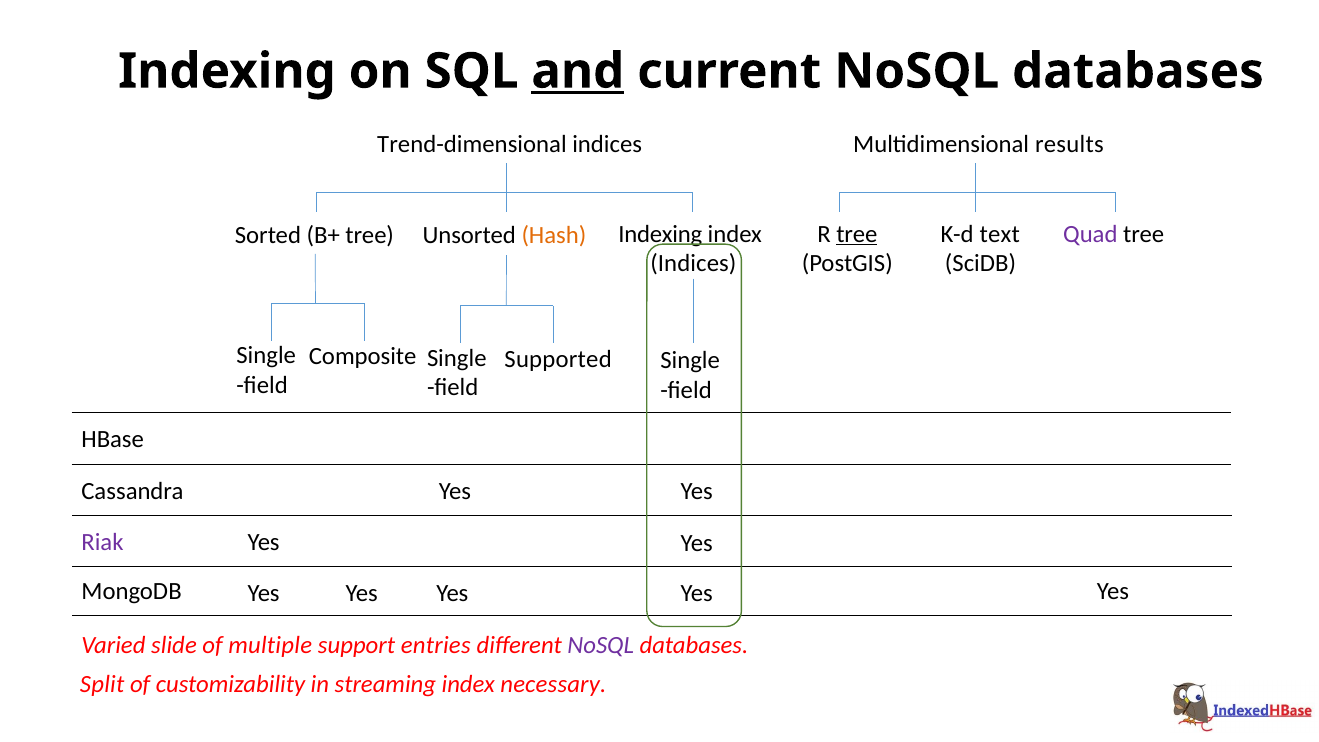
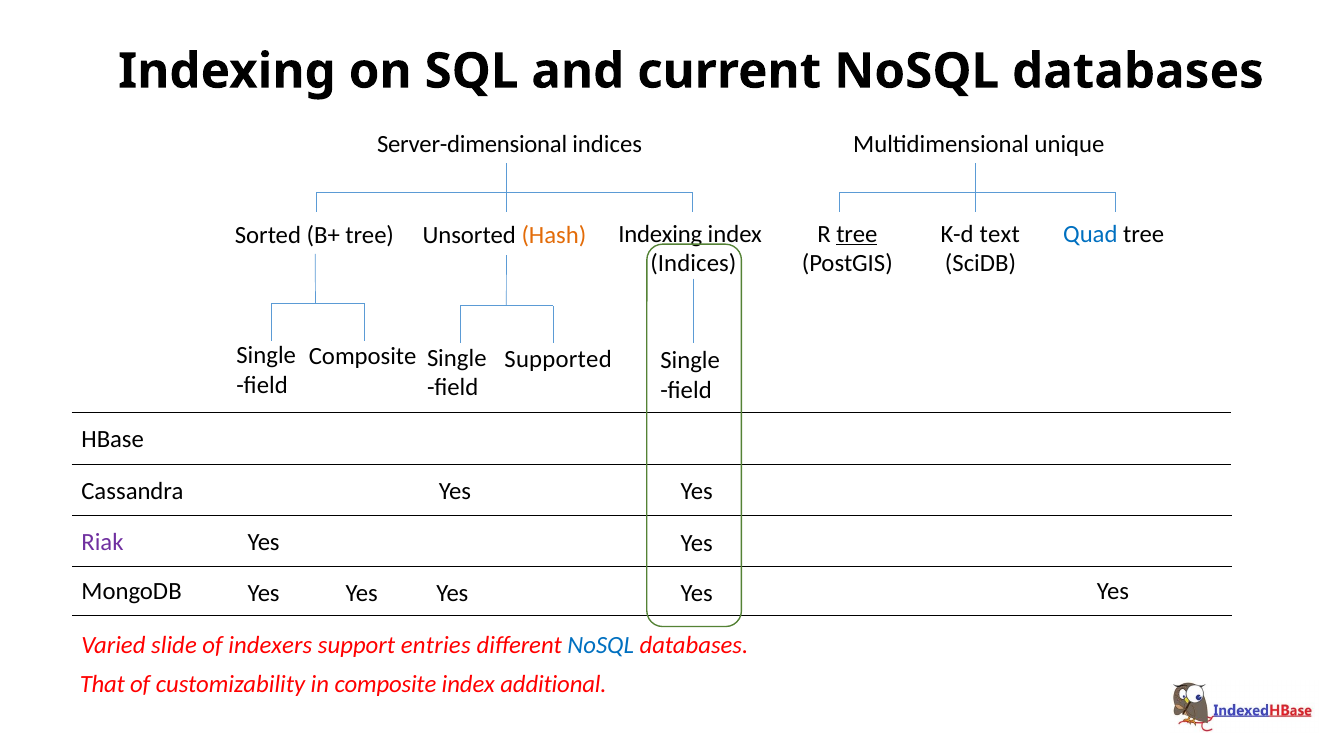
and underline: present -> none
Trend-dimensional: Trend-dimensional -> Server-dimensional
results: results -> unique
Quad colour: purple -> blue
multiple: multiple -> indexers
NoSQL at (601, 645) colour: purple -> blue
Split: Split -> That
in streaming: streaming -> composite
necessary: necessary -> additional
